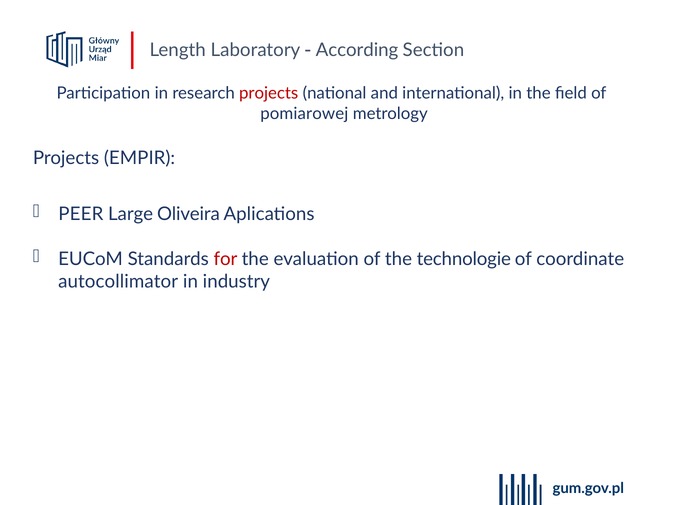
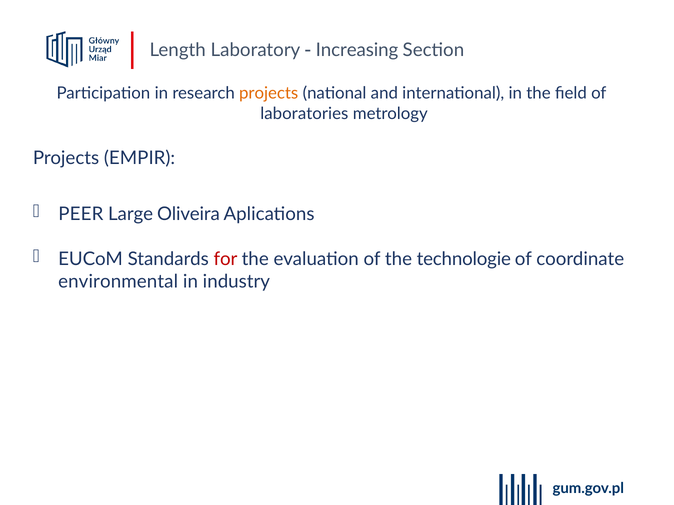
According: According -> Increasing
projects at (269, 93) colour: red -> orange
pomiarowej: pomiarowej -> laboratories
autocollimator: autocollimator -> environmental
